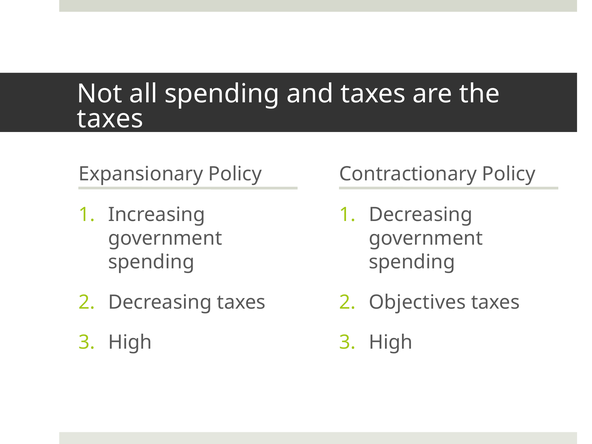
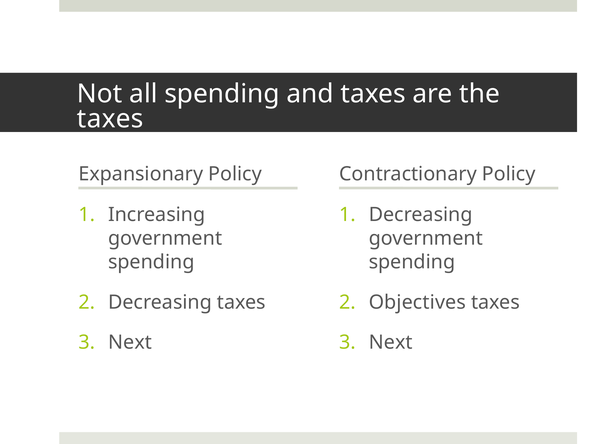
High at (130, 342): High -> Next
High at (391, 342): High -> Next
